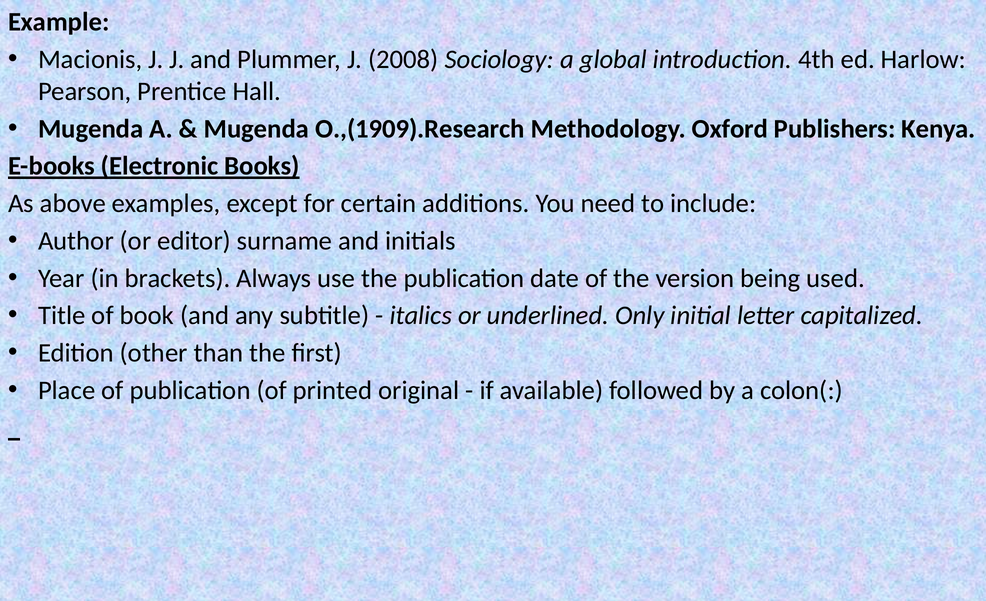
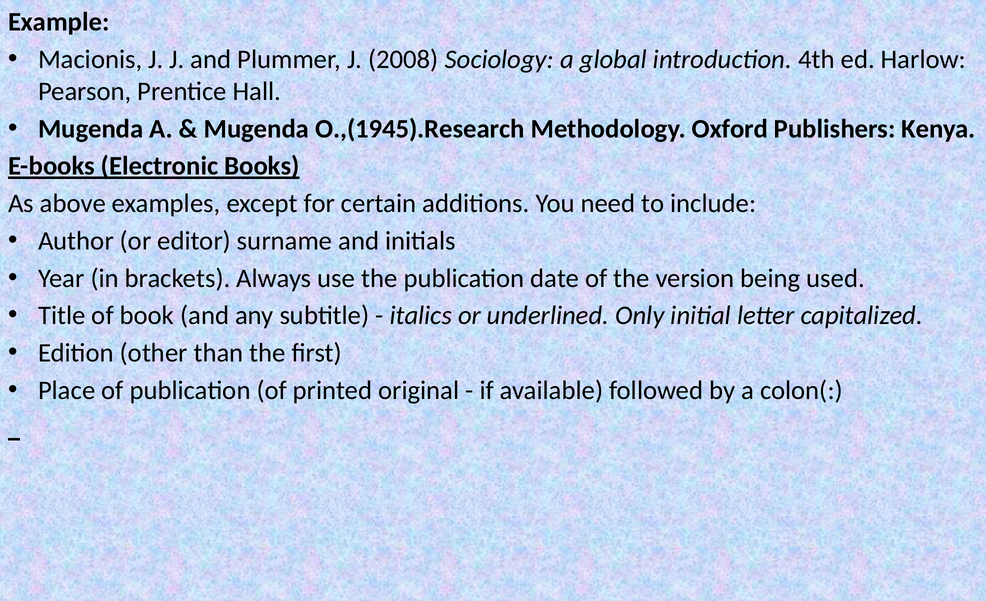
O.,(1909).Research: O.,(1909).Research -> O.,(1945).Research
